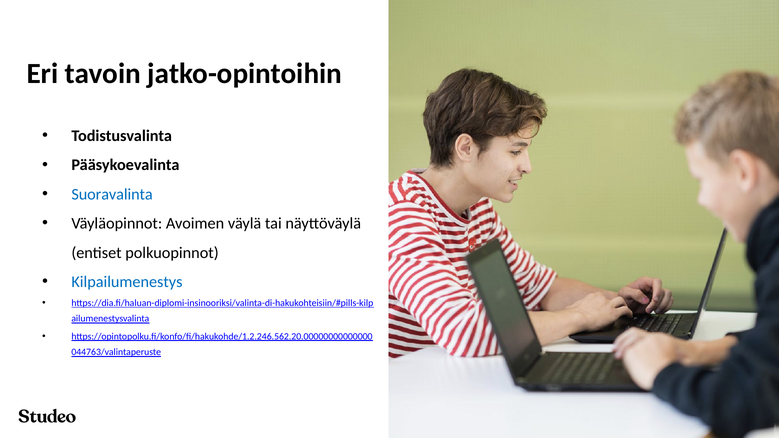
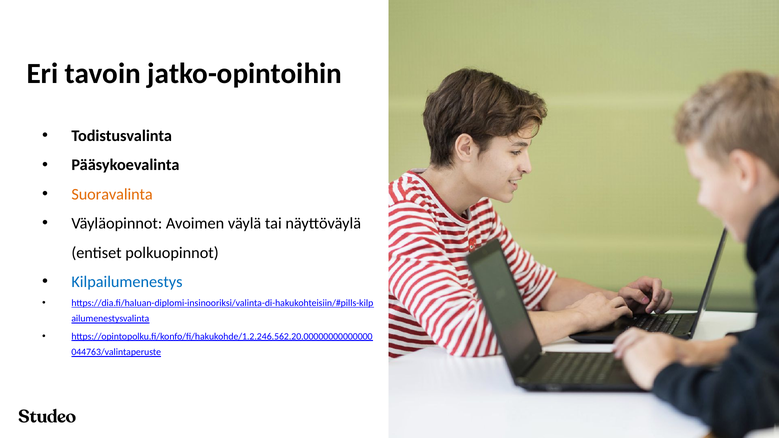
Suoravalinta colour: blue -> orange
